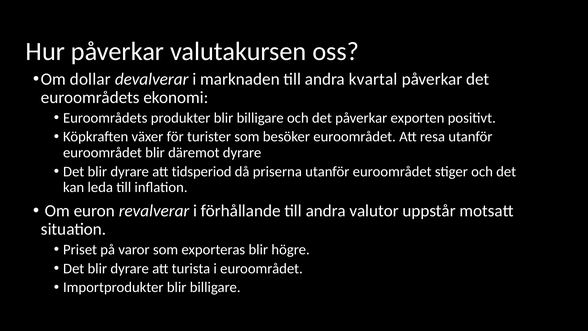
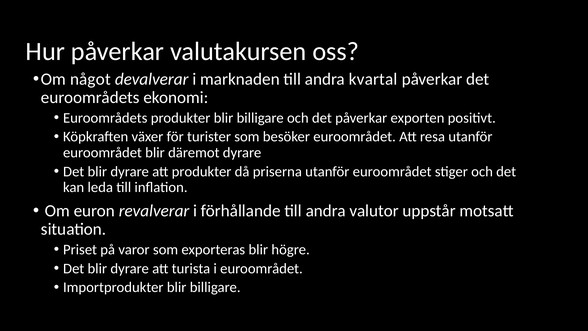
dollar: dollar -> något
att tidsperiod: tidsperiod -> produkter
